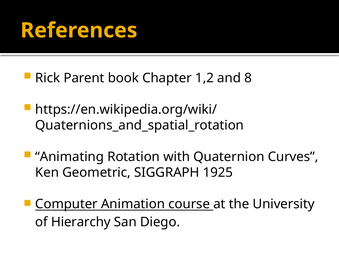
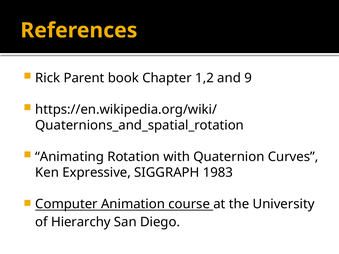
8: 8 -> 9
Geometric: Geometric -> Expressive
1925: 1925 -> 1983
